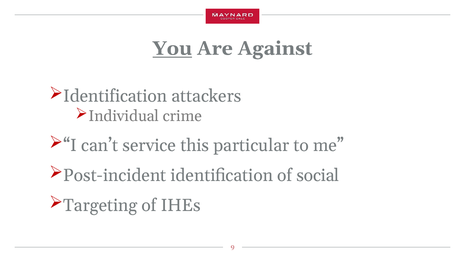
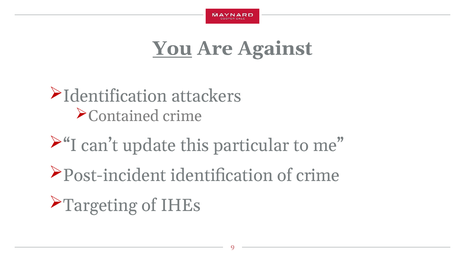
Individual: Individual -> Contained
service: service -> update
of social: social -> crime
